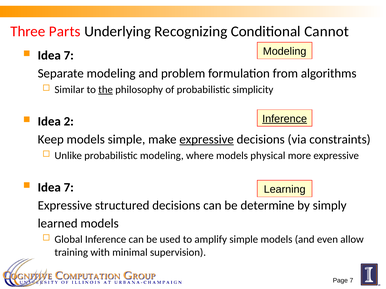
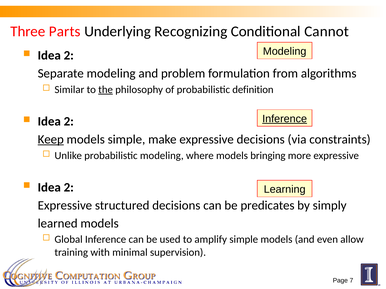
7 at (69, 56): 7 -> 2
simplicity: simplicity -> definition
Keep underline: none -> present
expressive at (207, 140) underline: present -> none
physical: physical -> bringing
7 at (69, 188): 7 -> 2
determine: determine -> predicates
